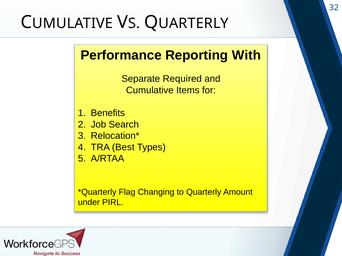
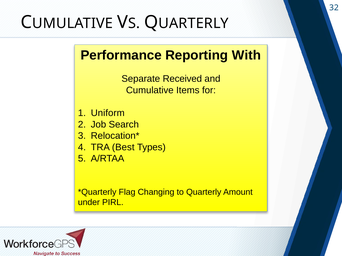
Required: Required -> Received
Benefits: Benefits -> Uniform
